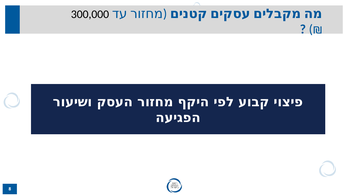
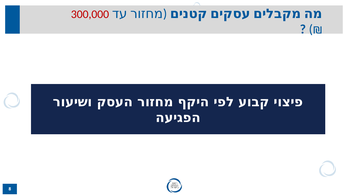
300,000 colour: black -> red
